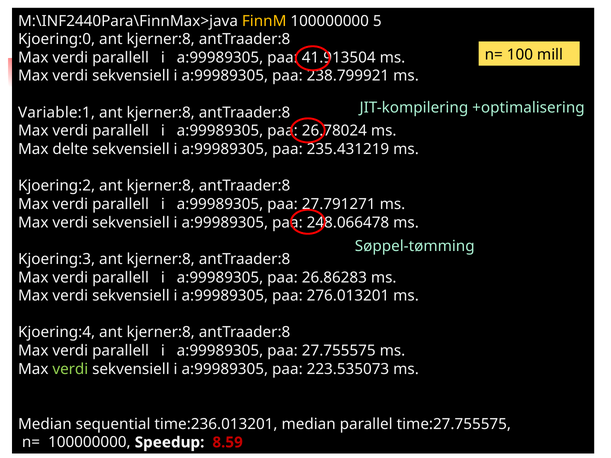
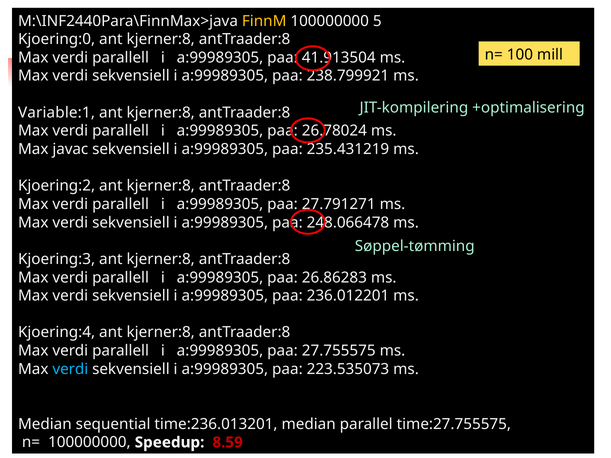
delte: delte -> javac
276.013201: 276.013201 -> 236.012201
verdi at (70, 369) colour: light green -> light blue
